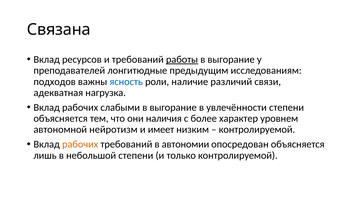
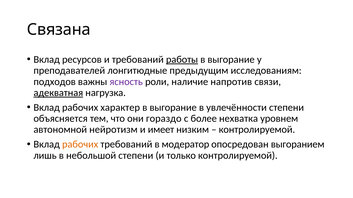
ясность colour: blue -> purple
различий: различий -> напротив
адекватная underline: none -> present
слабыми: слабыми -> характер
наличия: наличия -> гораздо
характер: характер -> нехватка
автономии: автономии -> модератор
опосредован объясняется: объясняется -> выгоранием
